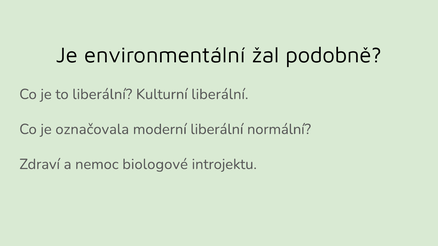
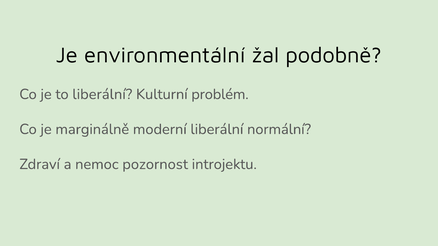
Kulturní liberální: liberální -> problém
označovala: označovala -> marginálně
biologové: biologové -> pozornost
